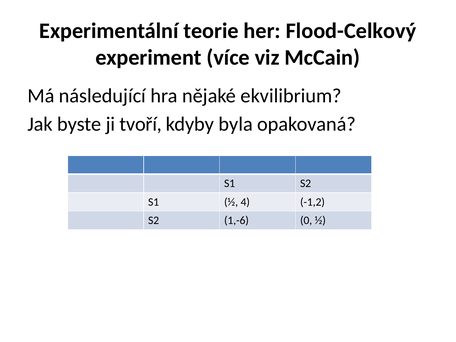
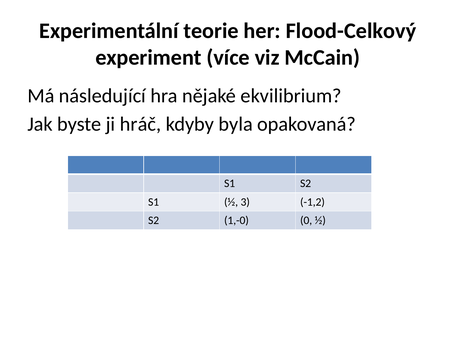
tvoří: tvoří -> hráč
4: 4 -> 3
1,-6: 1,-6 -> 1,-0
